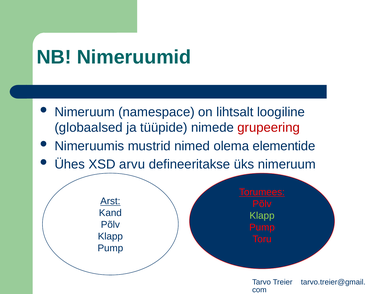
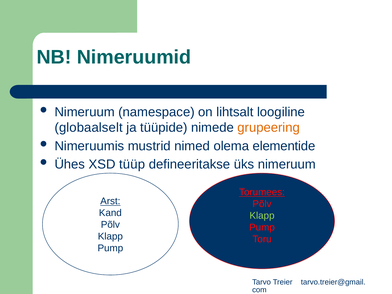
globaalsed: globaalsed -> globaalselt
grupeering colour: red -> orange
arvu: arvu -> tüüp
